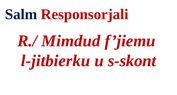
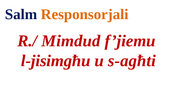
Responsorjali colour: red -> orange
l-jitbierku: l-jitbierku -> l-jisimgħu
s-skont: s-skont -> s-agħti
